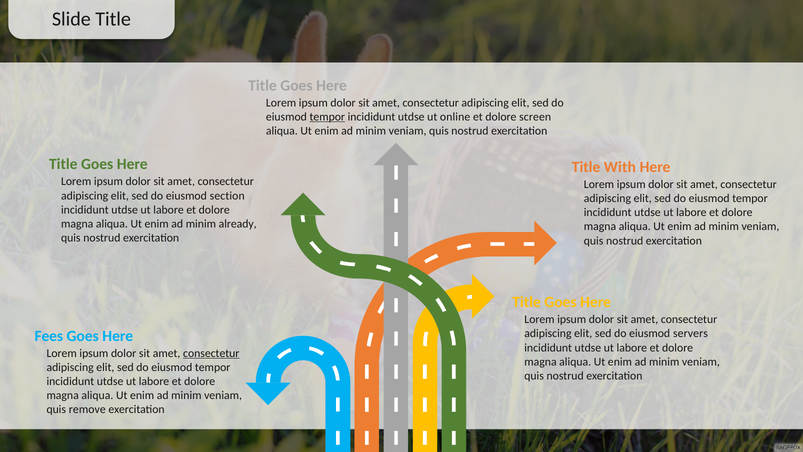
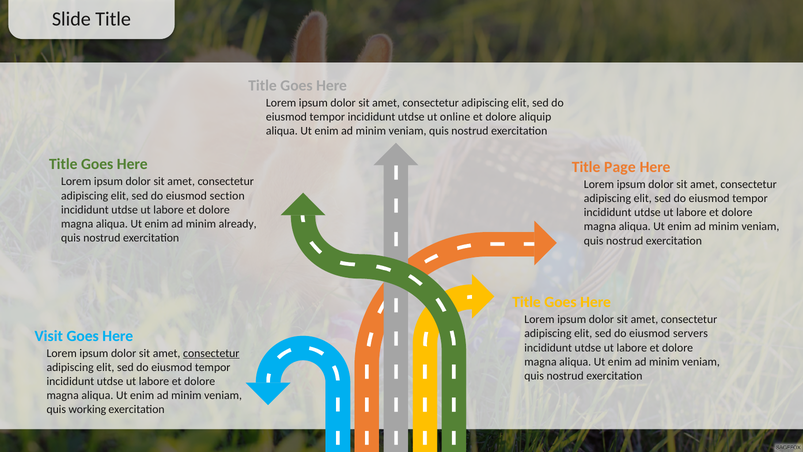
tempor at (327, 117) underline: present -> none
screen: screen -> aliquip
With: With -> Page
Fees: Fees -> Visit
remove: remove -> working
